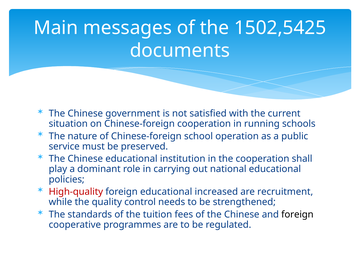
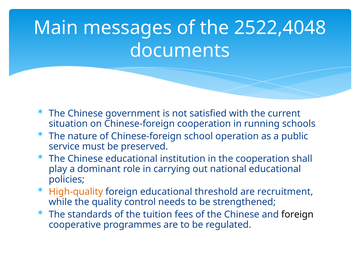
1502,5425: 1502,5425 -> 2522,4048
High-quality colour: red -> orange
increased: increased -> threshold
